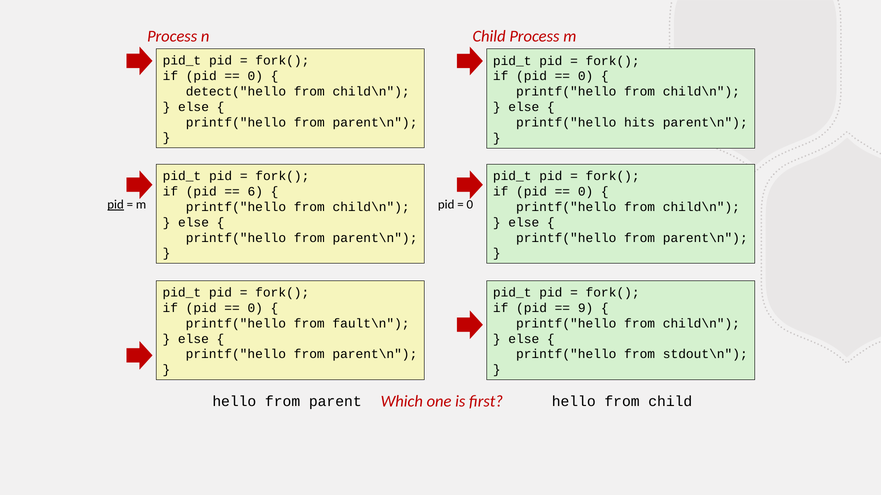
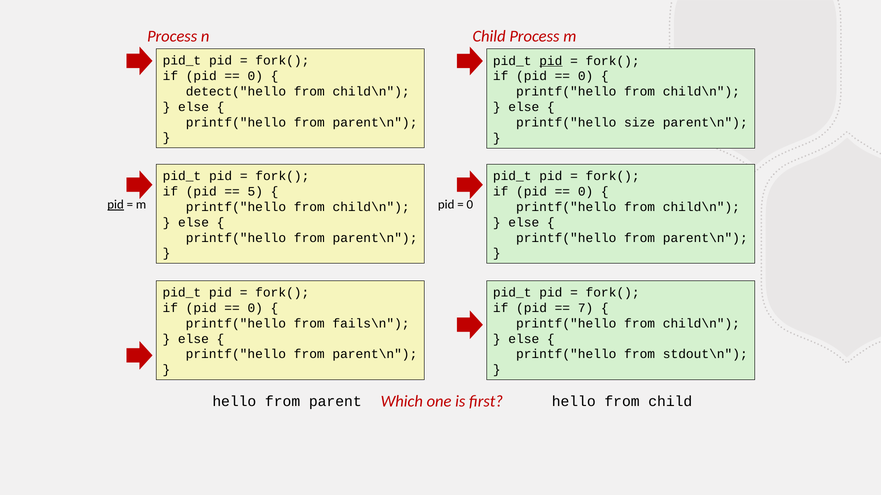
pid at (551, 61) underline: none -> present
hits: hits -> size
6: 6 -> 5
9: 9 -> 7
fault\n: fault\n -> fails\n
